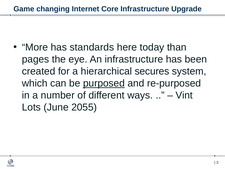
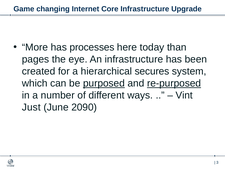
standards: standards -> processes
re‐purposed underline: none -> present
Lots: Lots -> Just
2055: 2055 -> 2090
